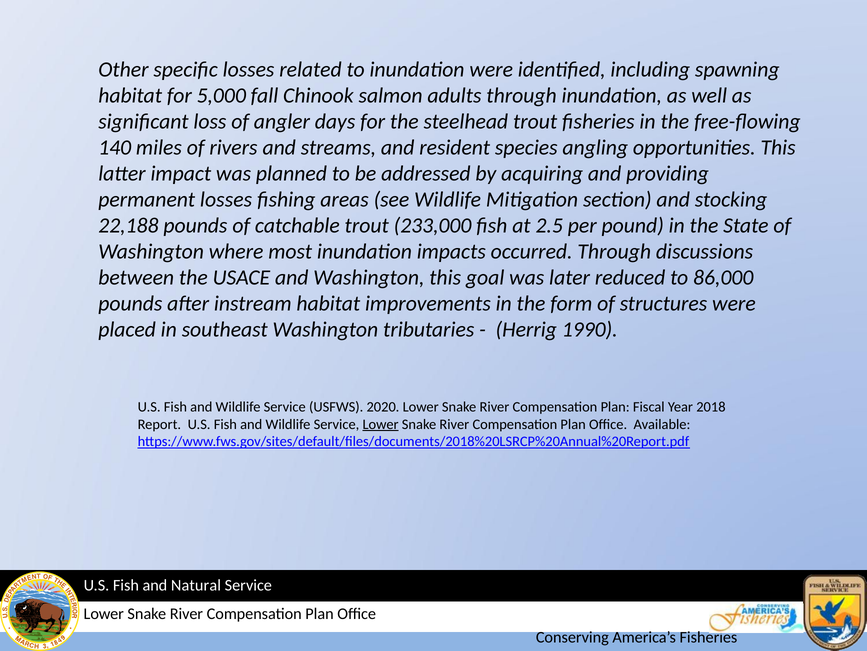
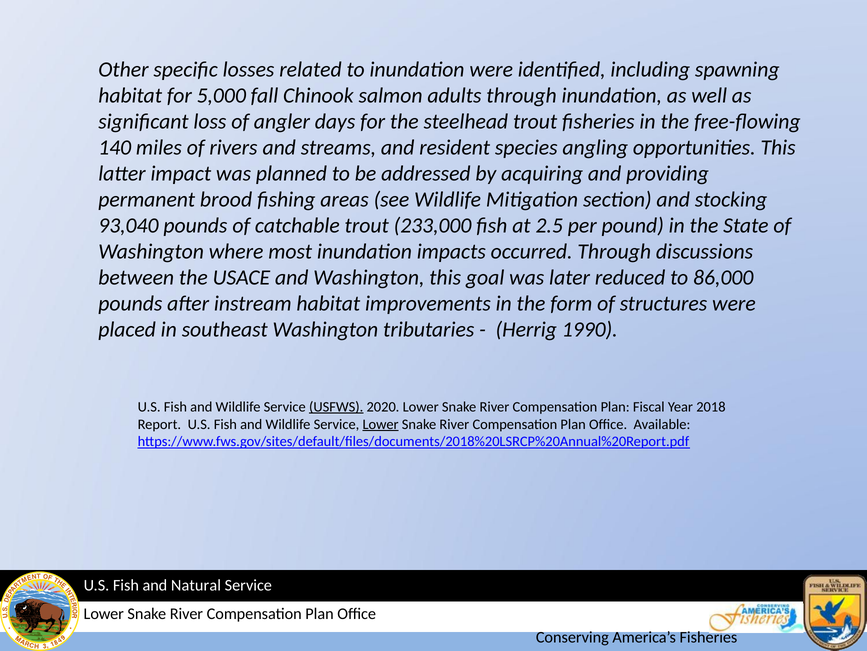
permanent losses: losses -> brood
22,188: 22,188 -> 93,040
USFWS underline: none -> present
